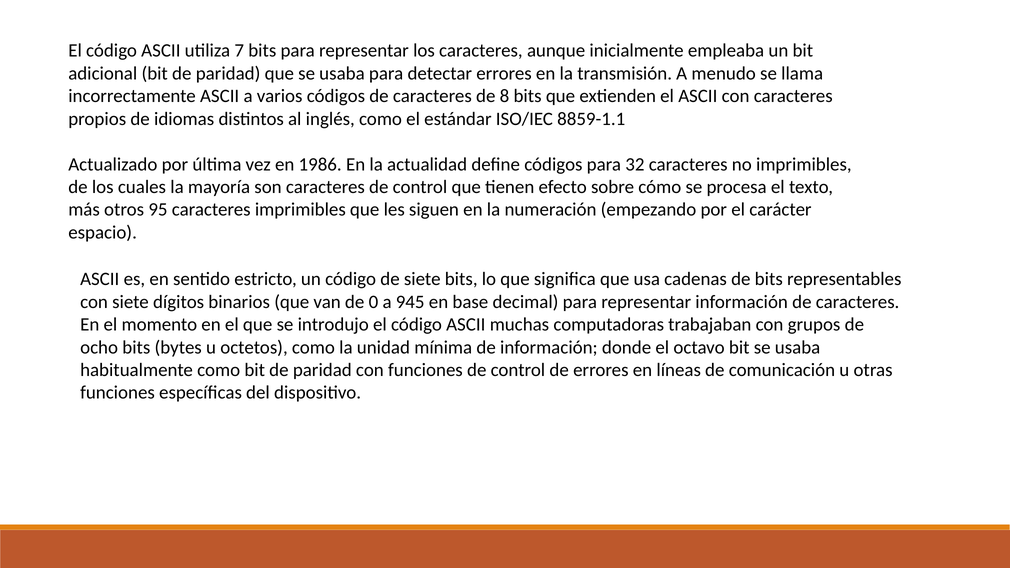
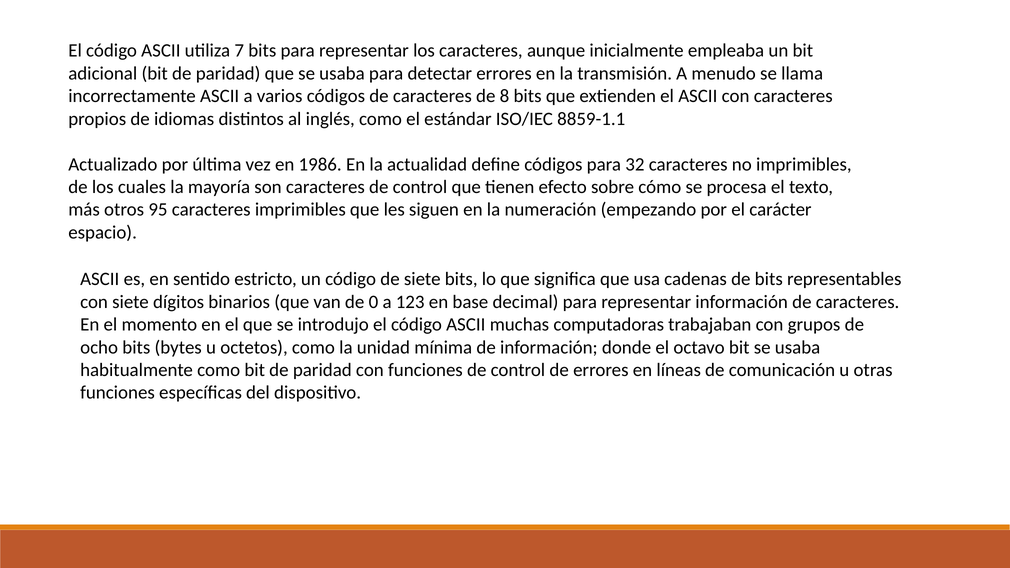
945: 945 -> 123
